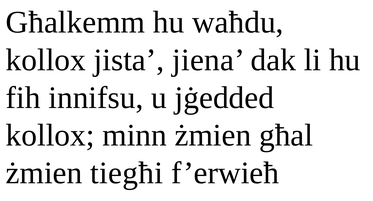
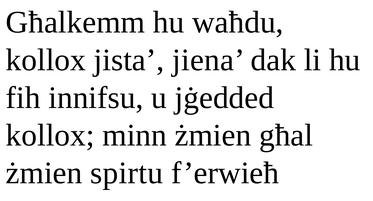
tiegħi: tiegħi -> spirtu
